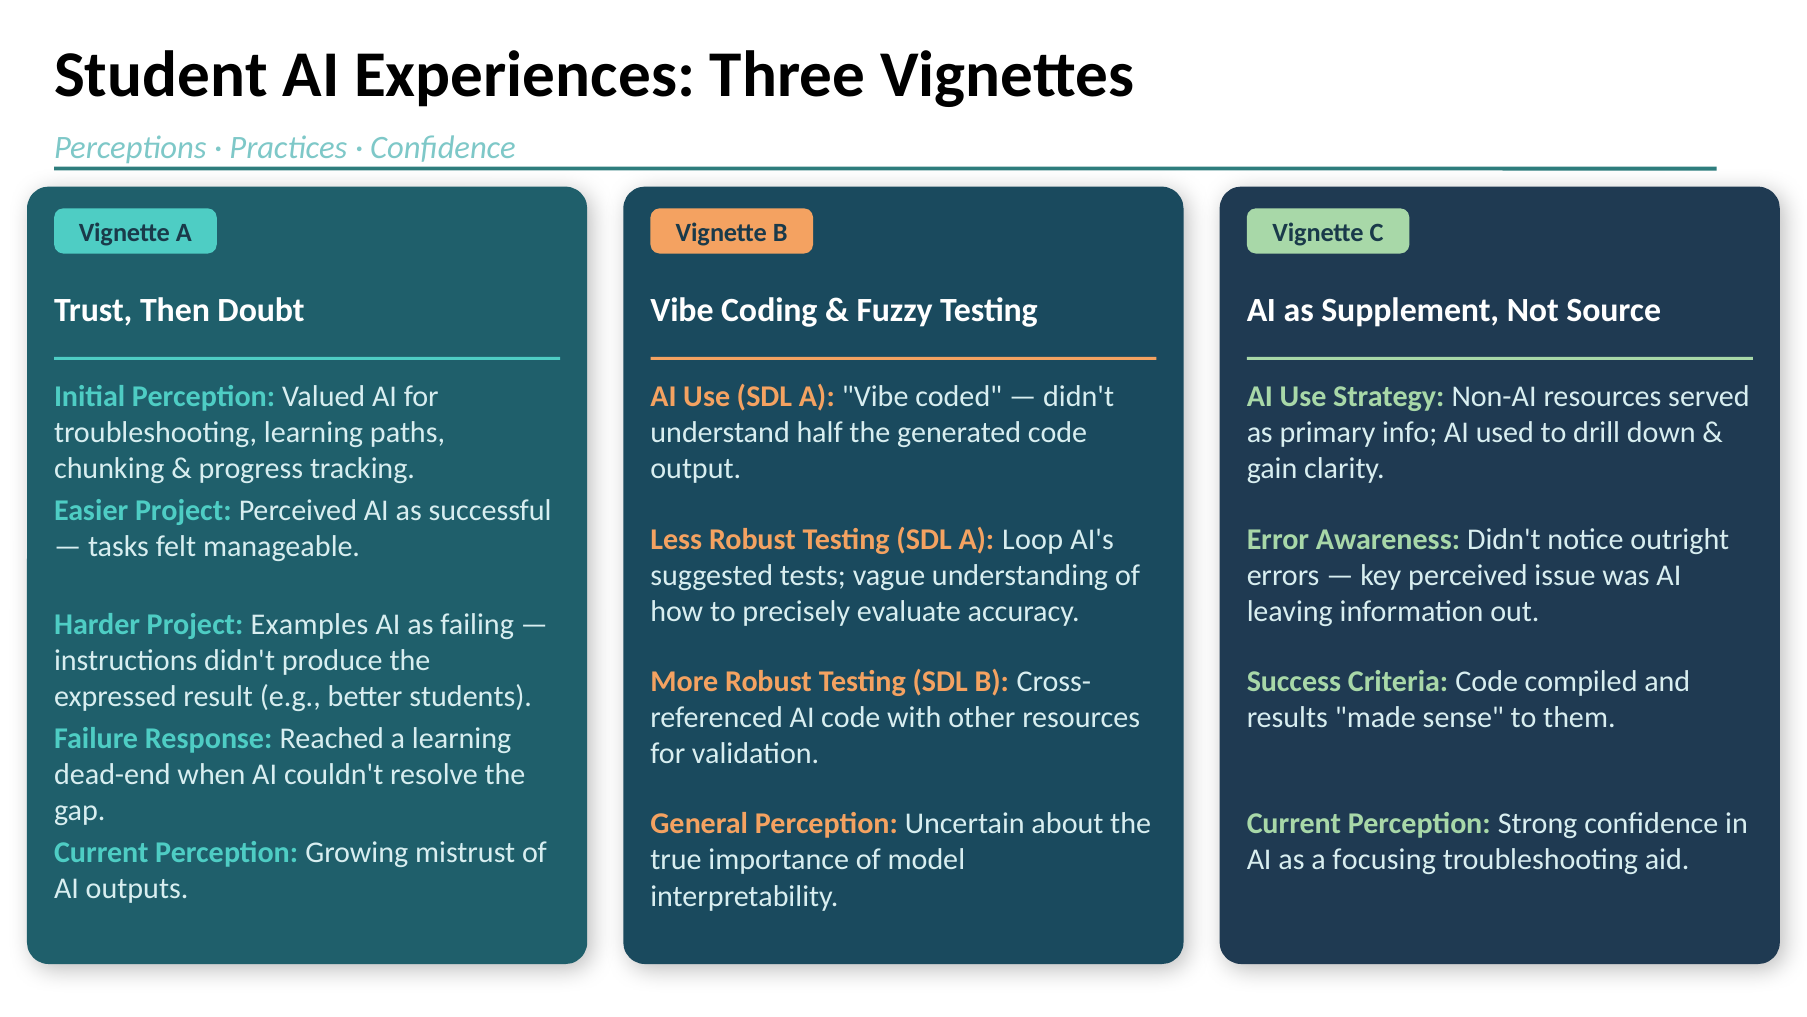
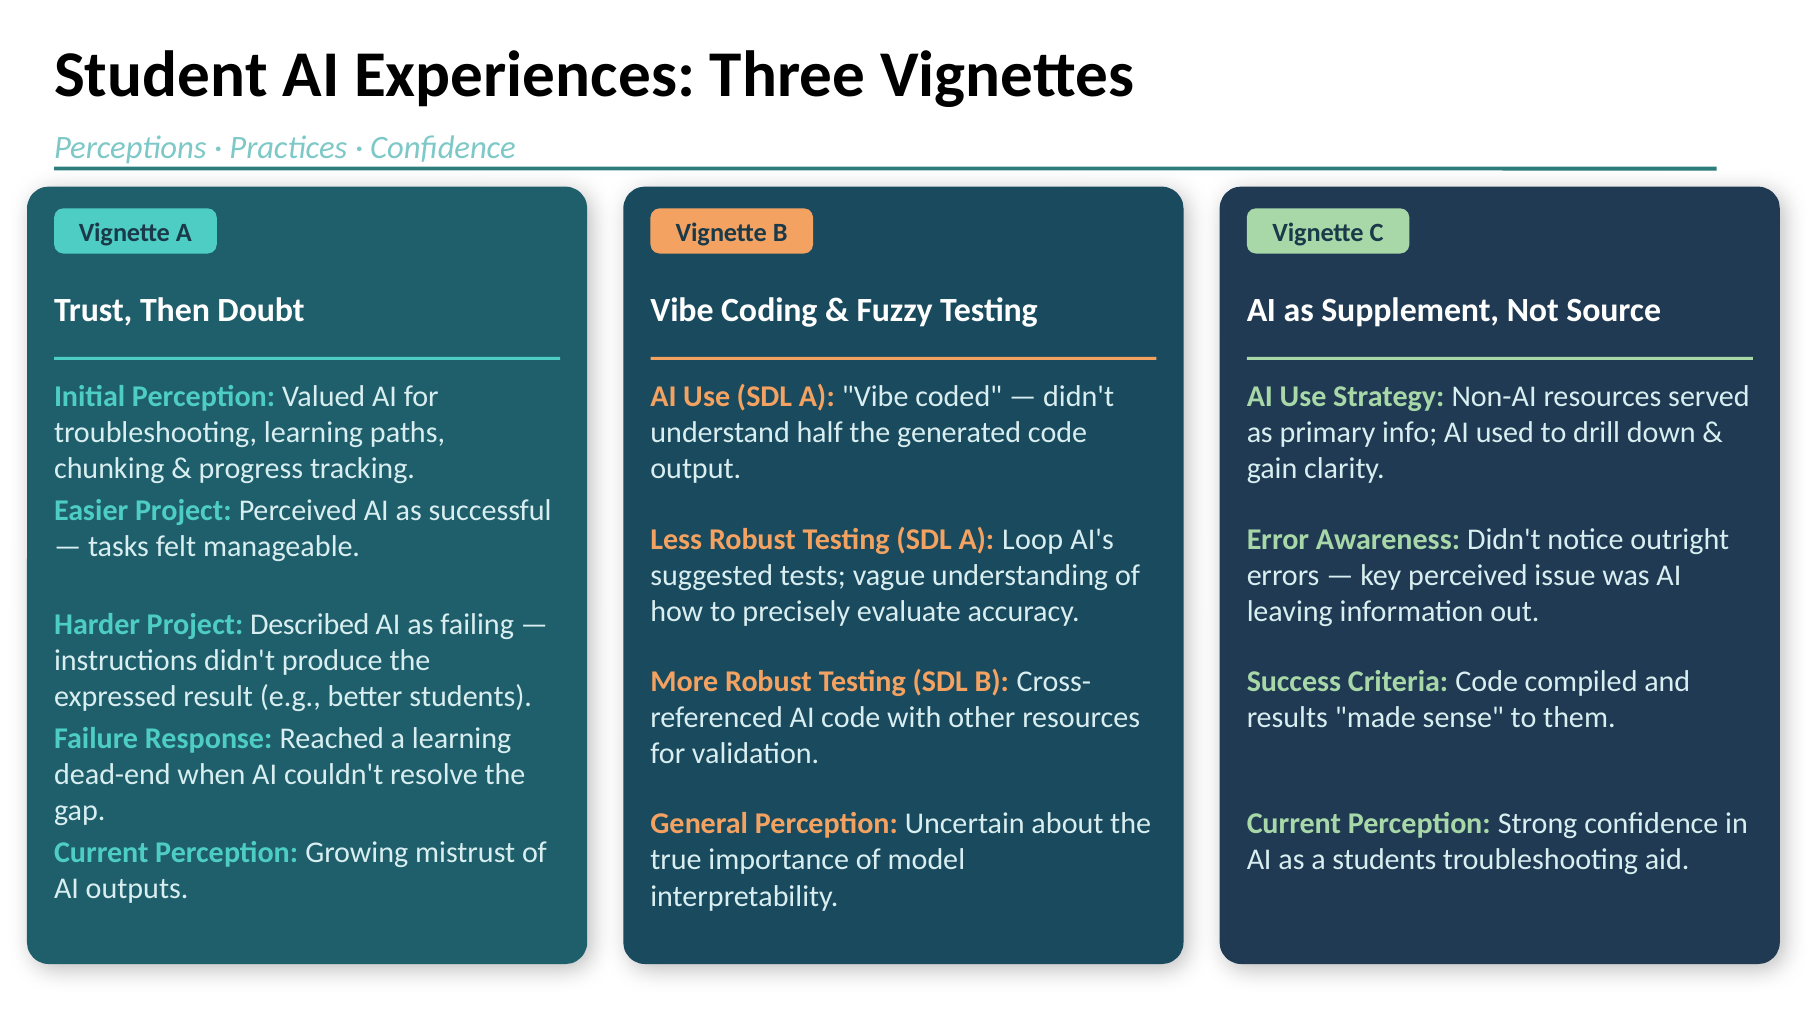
Examples: Examples -> Described
a focusing: focusing -> students
